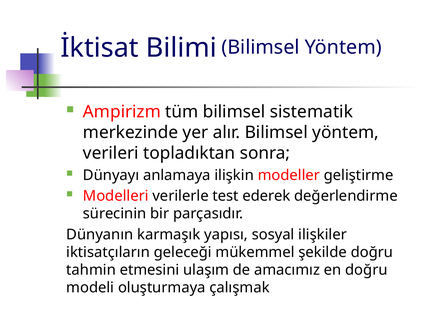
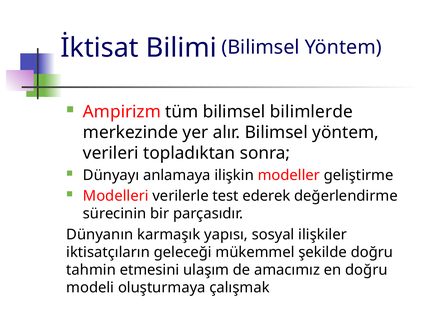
sistematik: sistematik -> bilimlerde
